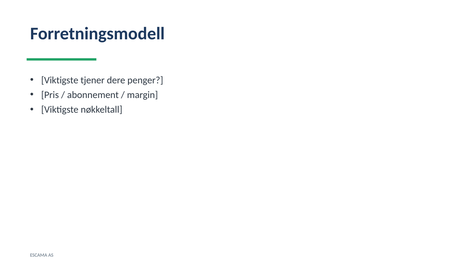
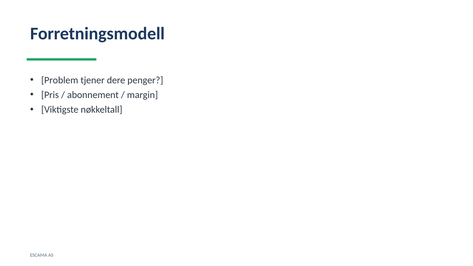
Viktigste at (60, 80): Viktigste -> Problem
